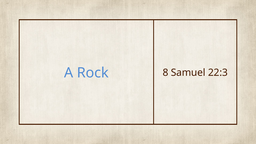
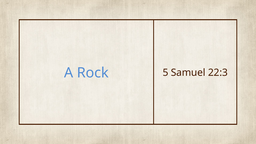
8: 8 -> 5
